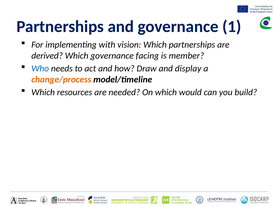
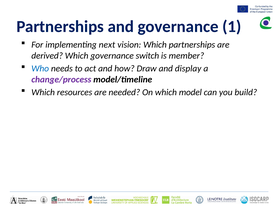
with: with -> next
facing: facing -> switch
change/process colour: orange -> purple
would: would -> model
